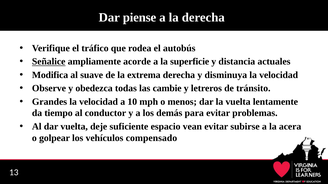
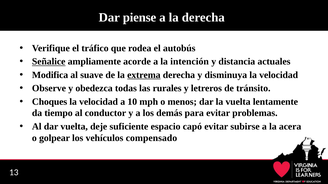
superficie: superficie -> intención
extrema underline: none -> present
cambie: cambie -> rurales
Grandes: Grandes -> Choques
vean: vean -> capó
